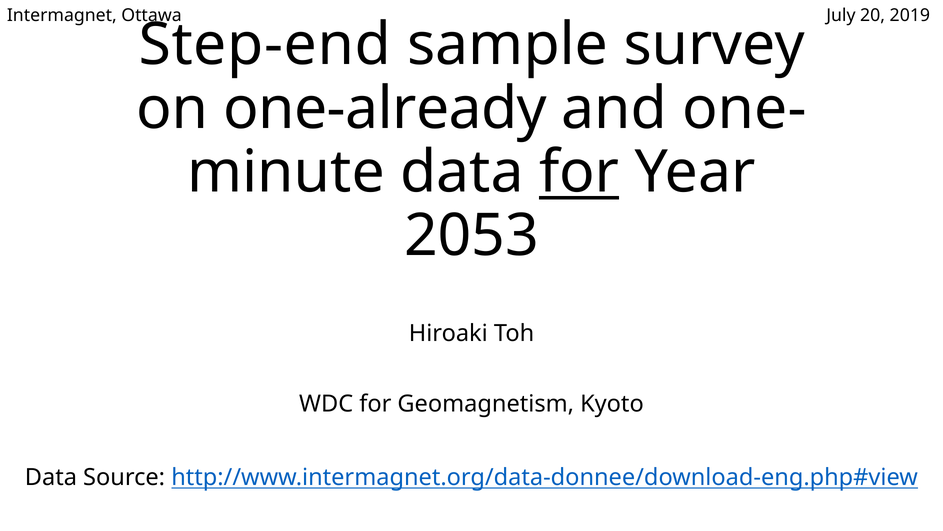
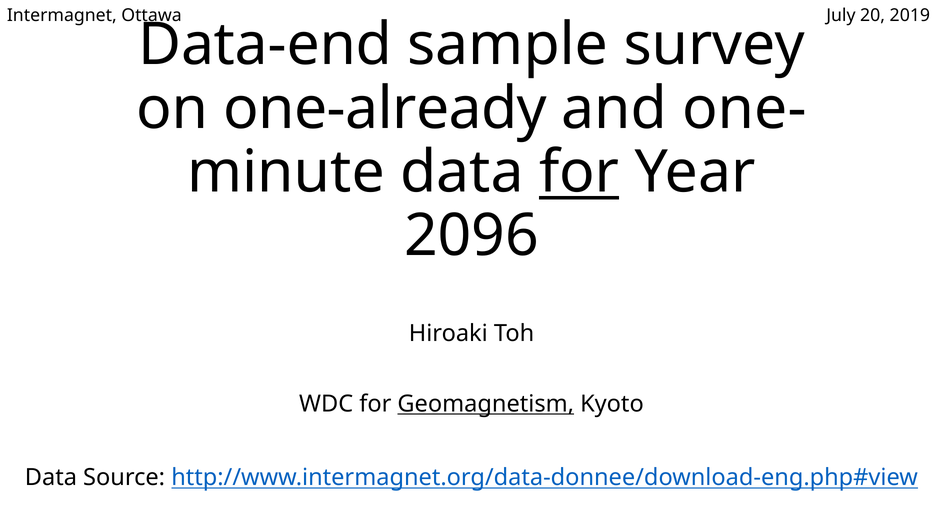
Step-end: Step-end -> Data-end
2053: 2053 -> 2096
Geomagnetism underline: none -> present
